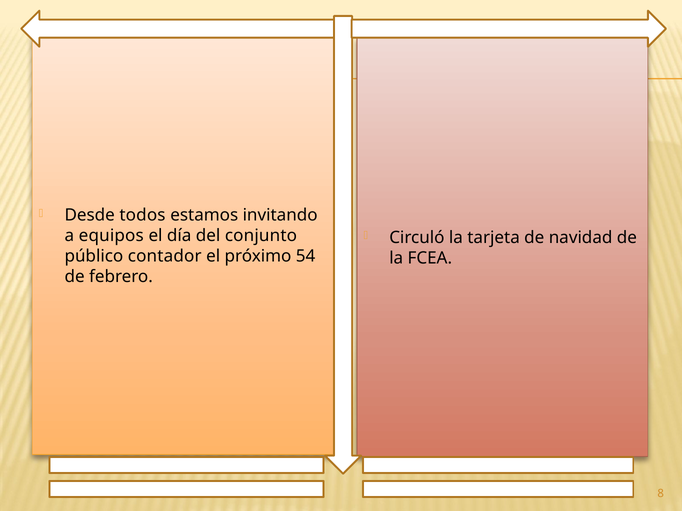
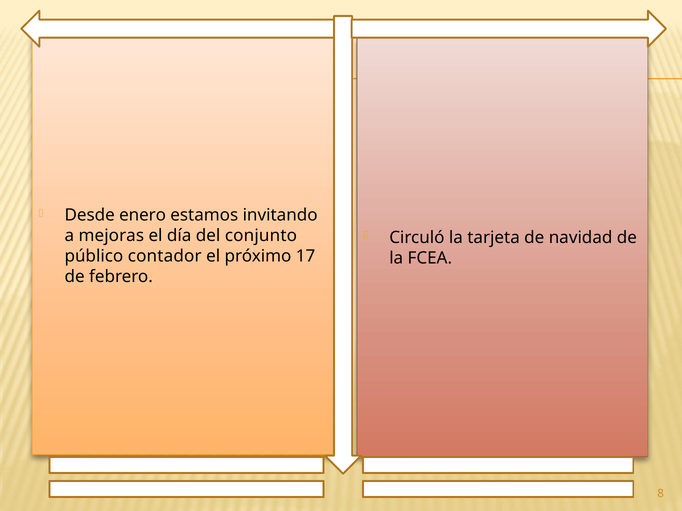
todos: todos -> enero
equipos: equipos -> mejoras
54: 54 -> 17
